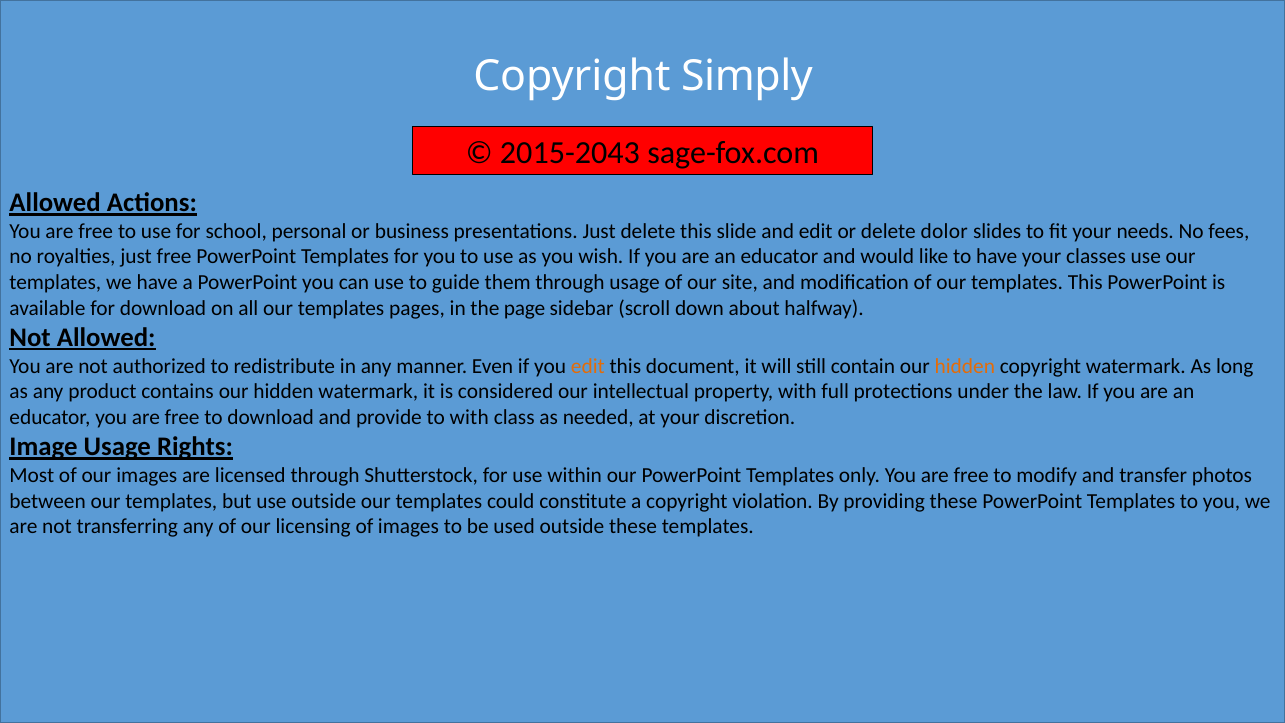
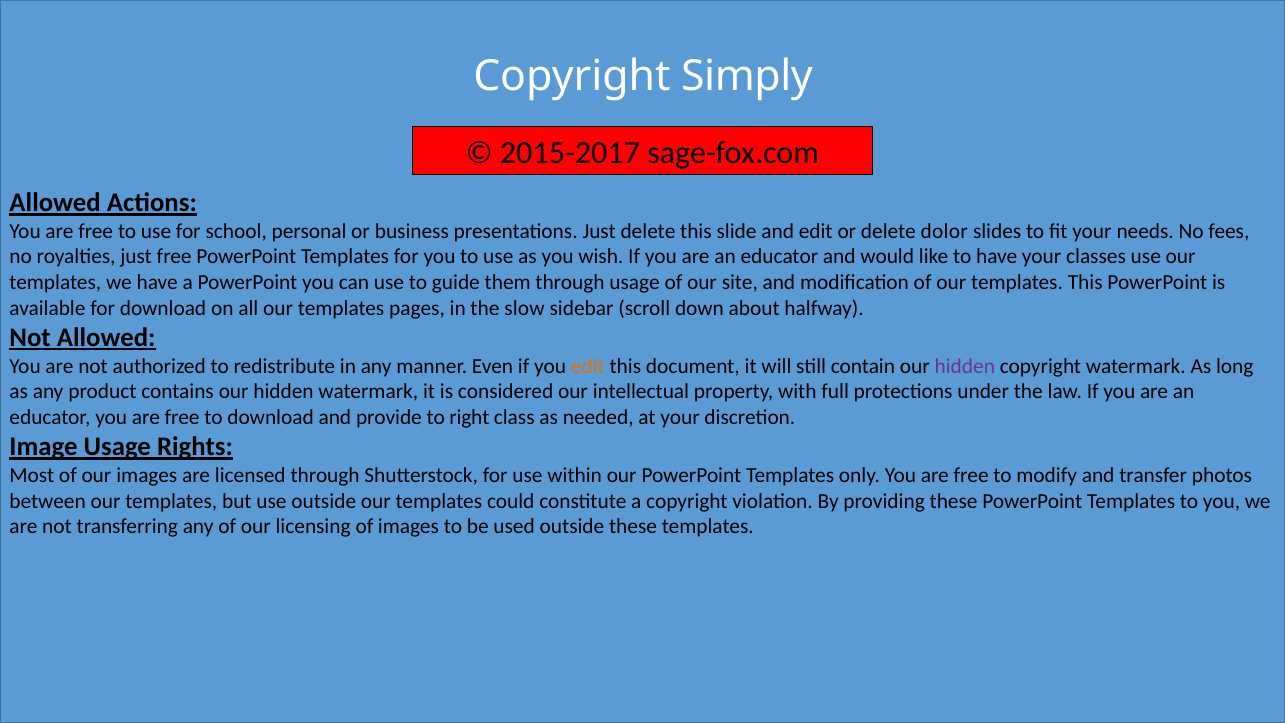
2015-2043: 2015-2043 -> 2015-2017
page: page -> slow
hidden at (965, 366) colour: orange -> purple
to with: with -> right
